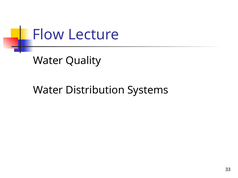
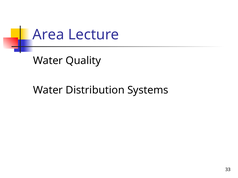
Flow: Flow -> Area
